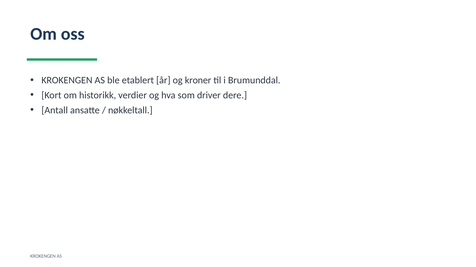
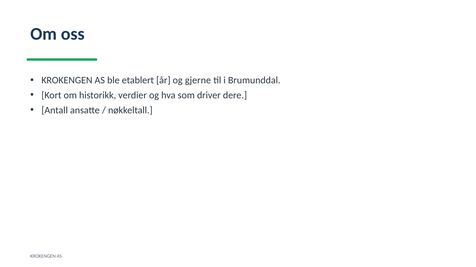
kroner: kroner -> gjerne
